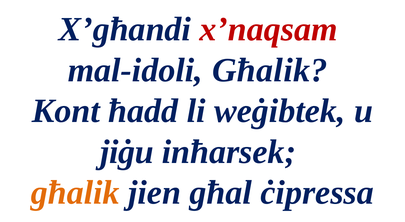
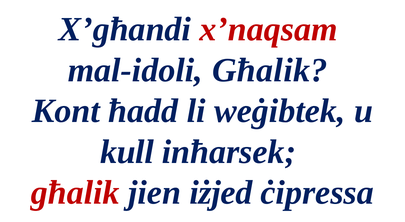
jiġu: jiġu -> kull
għalik at (75, 193) colour: orange -> red
għal: għal -> iżjed
